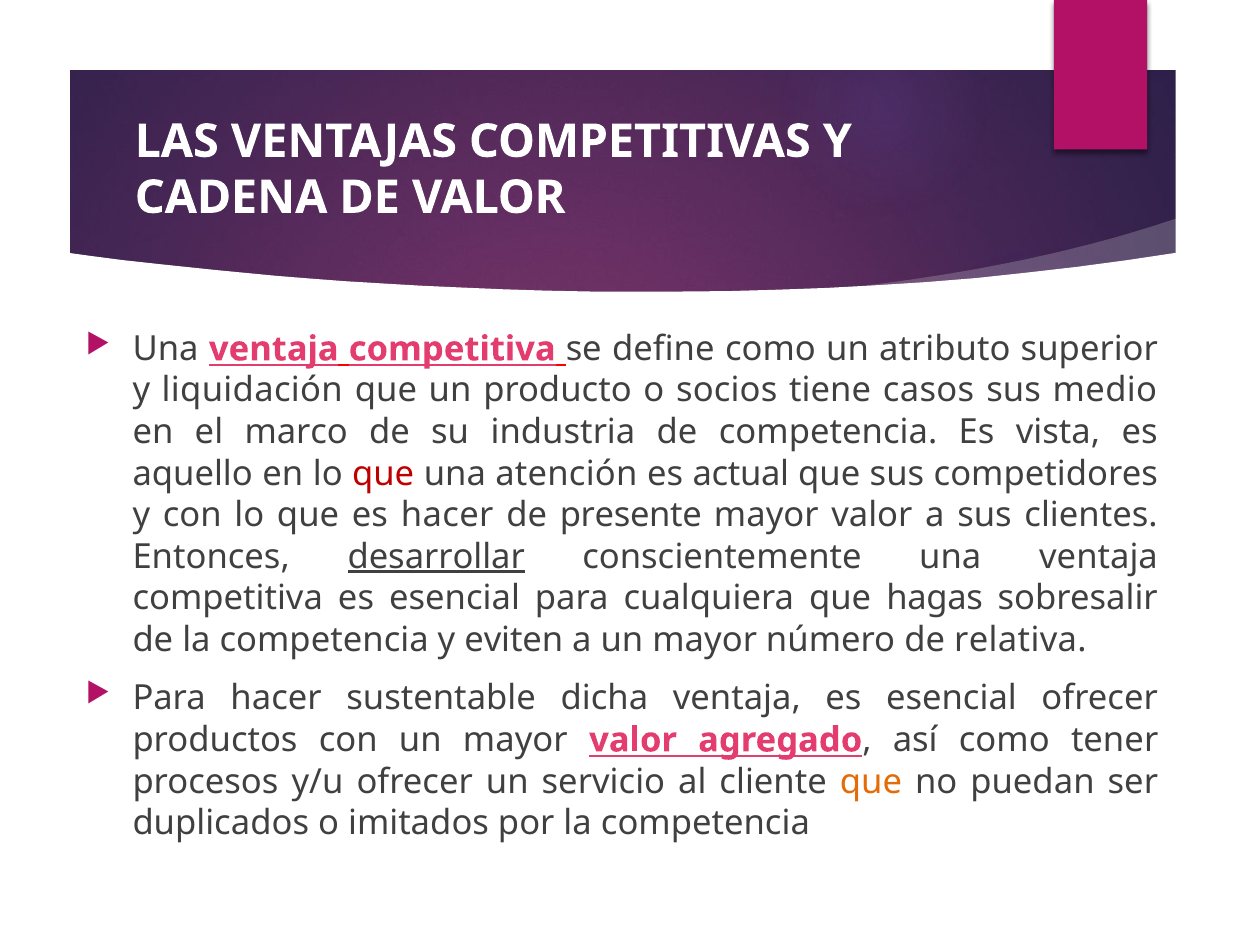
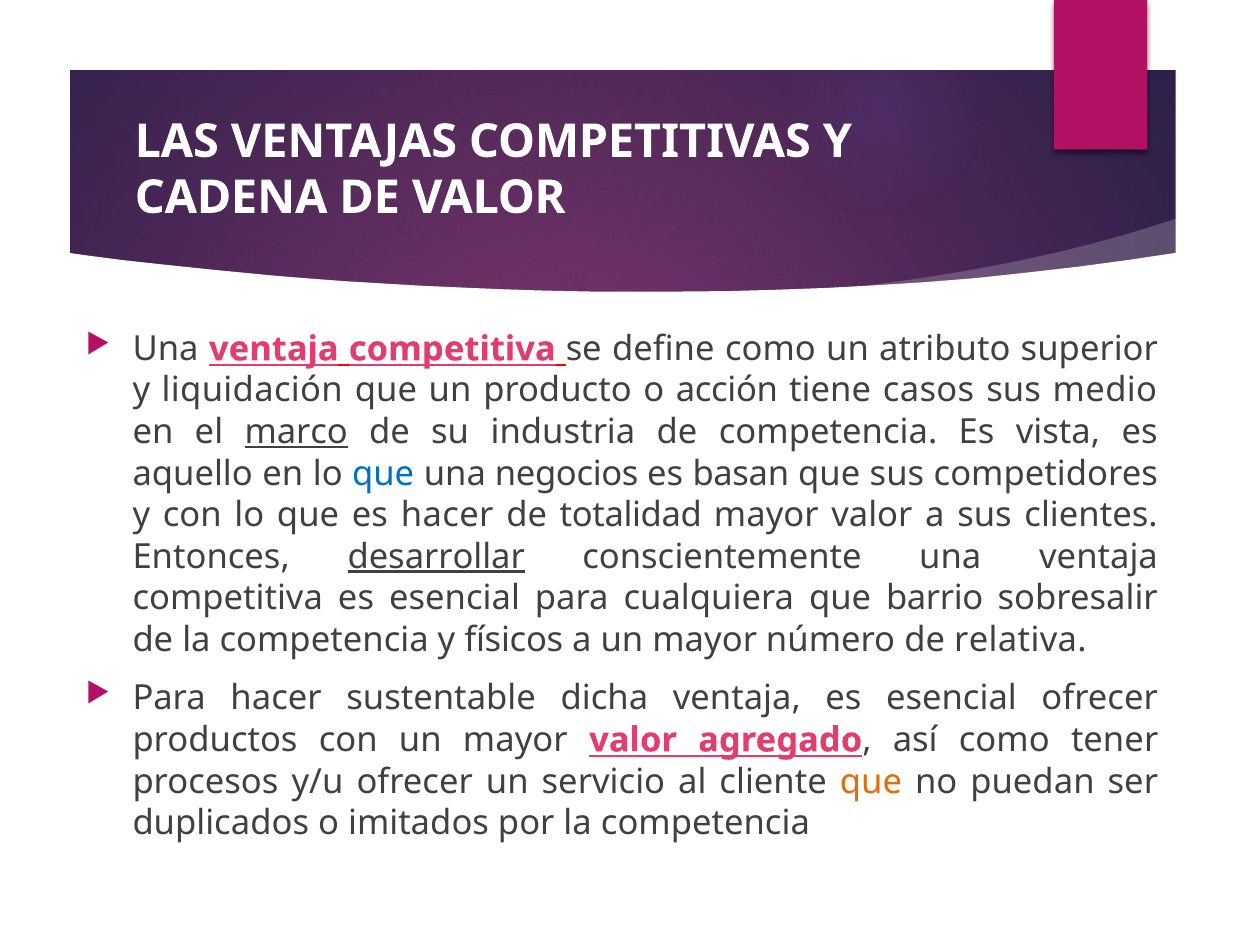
socios: socios -> acción
marco underline: none -> present
que at (383, 474) colour: red -> blue
atención: atención -> negocios
actual: actual -> basan
presente: presente -> totalidad
hagas: hagas -> barrio
eviten: eviten -> físicos
